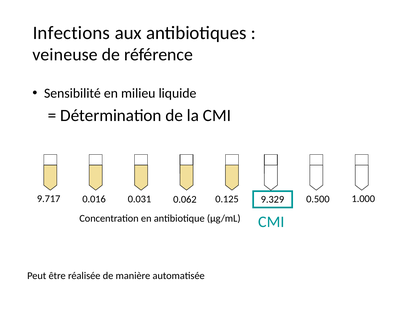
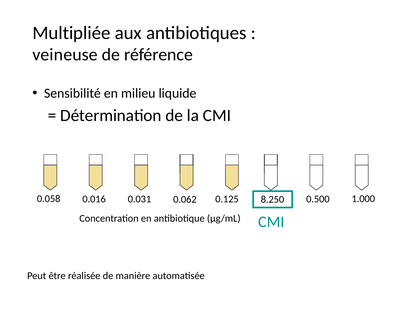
Infections: Infections -> Multipliée
9.717: 9.717 -> 0.058
9.329: 9.329 -> 8.250
